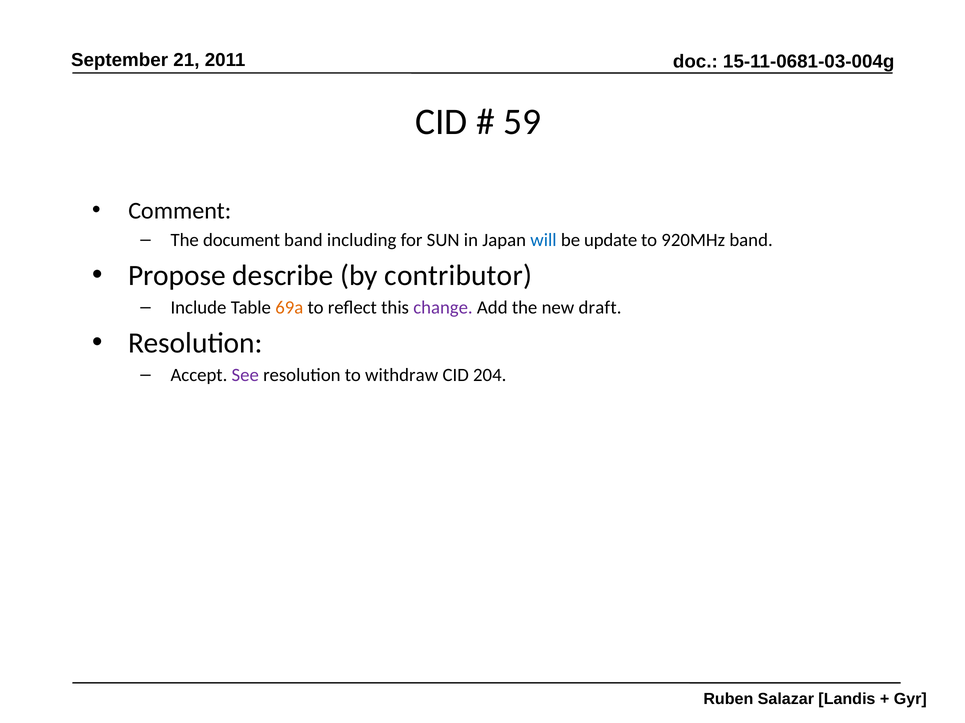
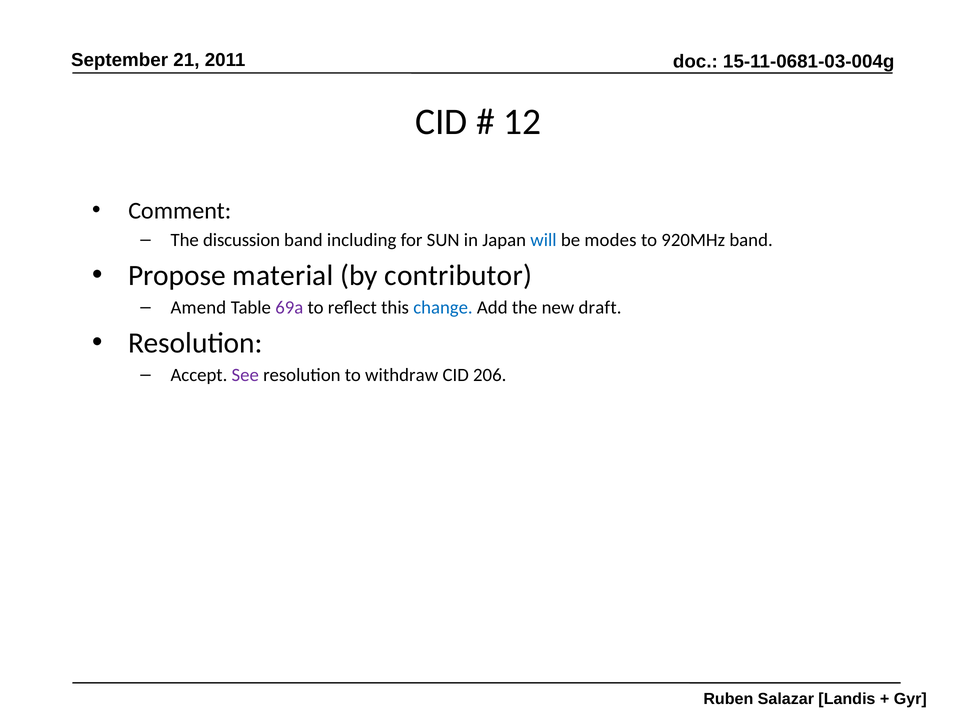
59: 59 -> 12
document: document -> discussion
update: update -> modes
describe: describe -> material
Include: Include -> Amend
69a colour: orange -> purple
change colour: purple -> blue
204: 204 -> 206
